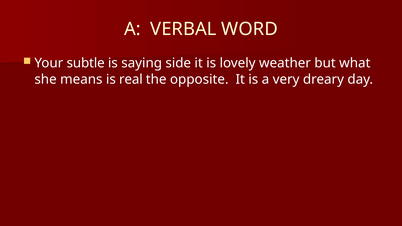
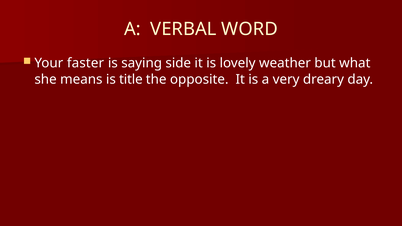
subtle: subtle -> faster
real: real -> title
